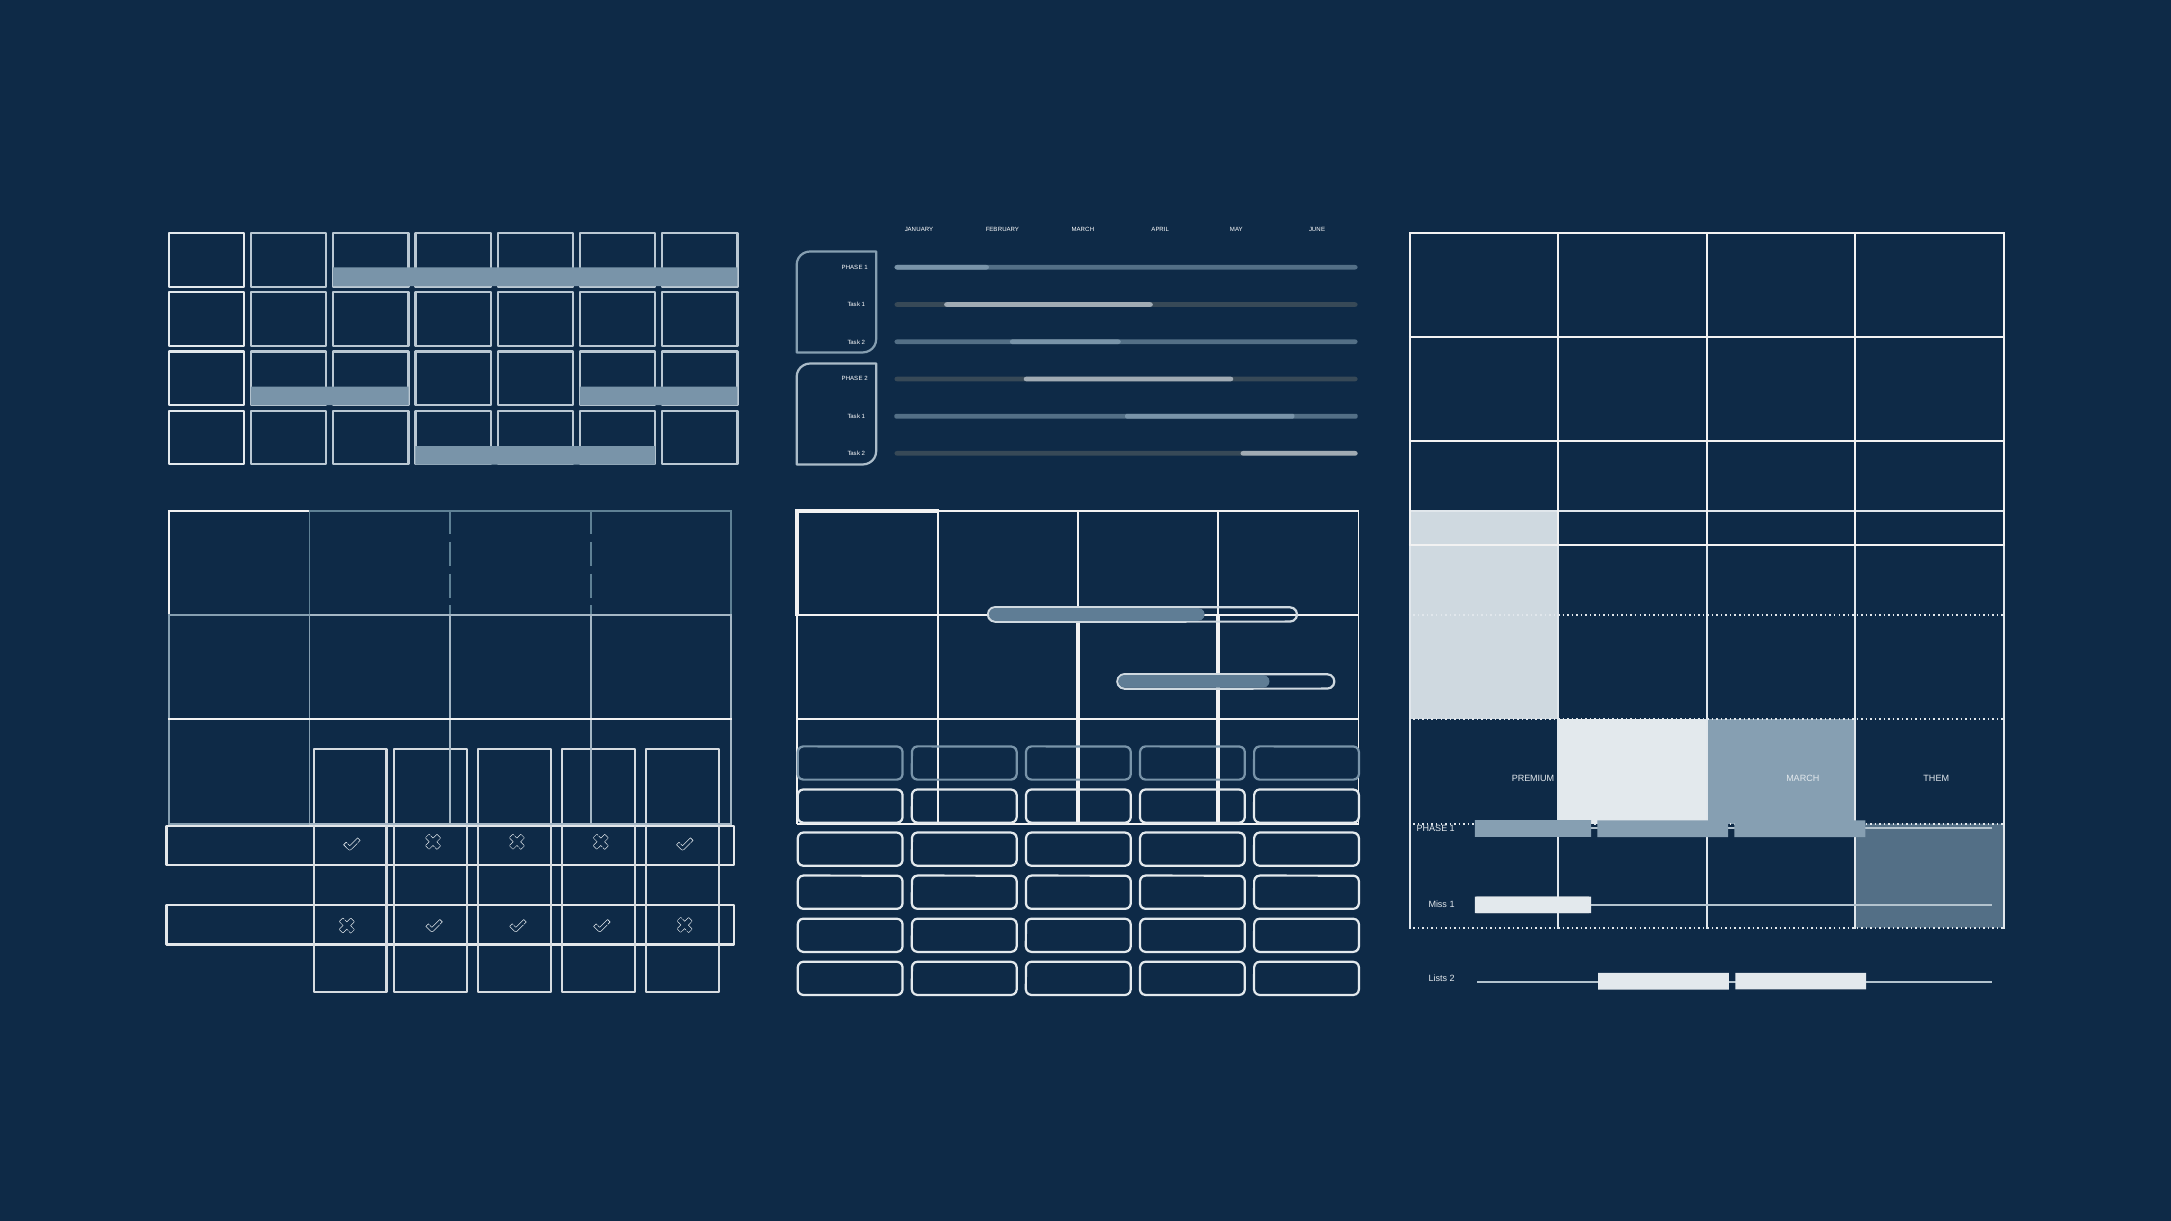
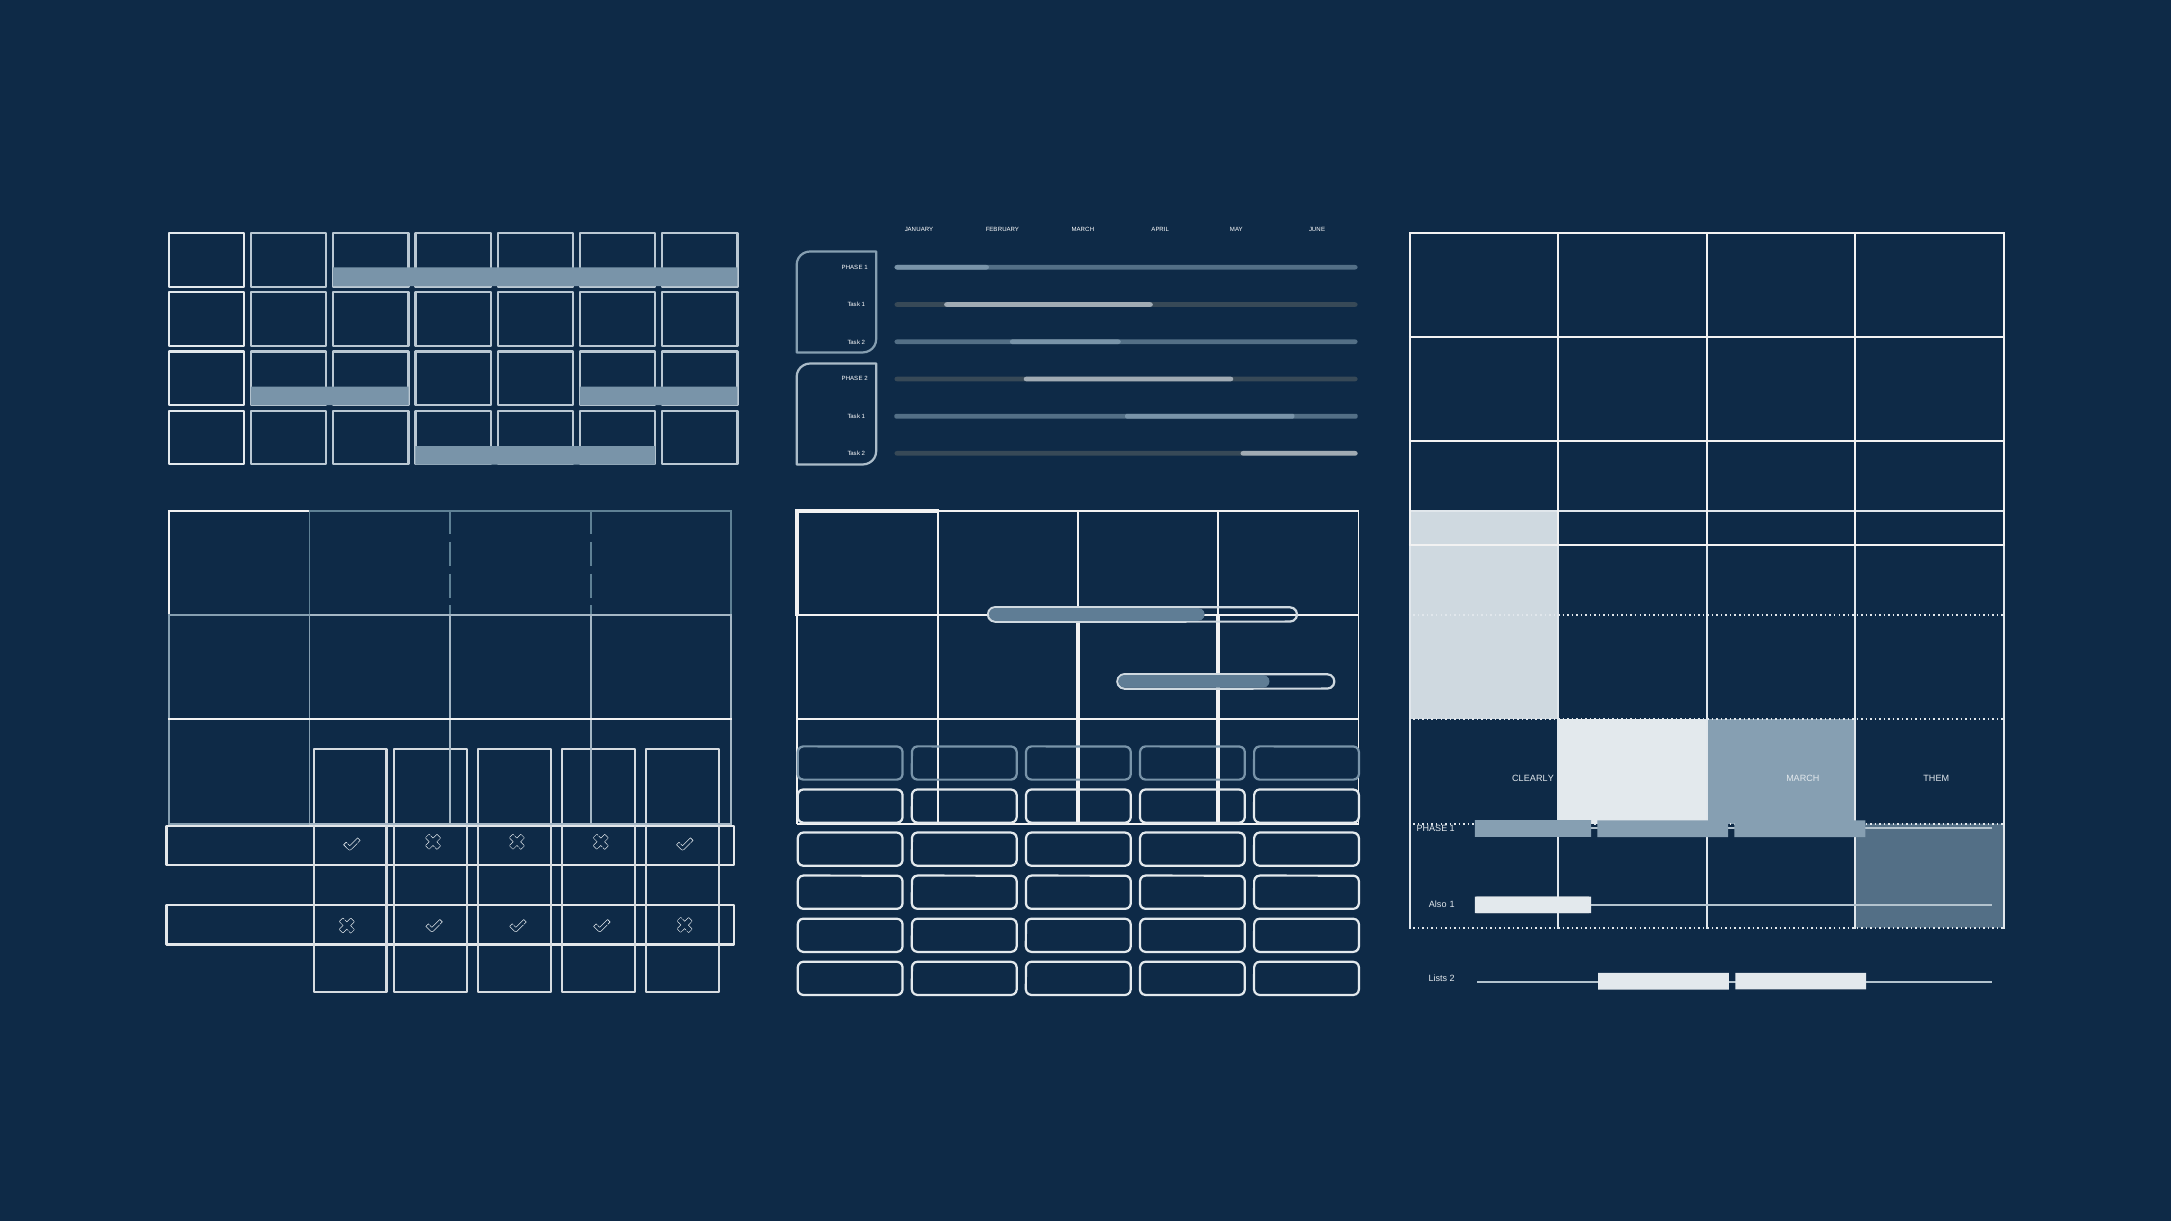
PREMIUM: PREMIUM -> CLEARLY
Miss: Miss -> Also
